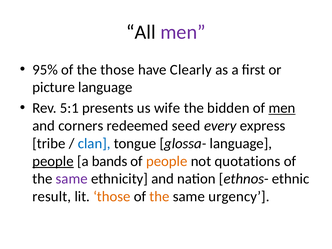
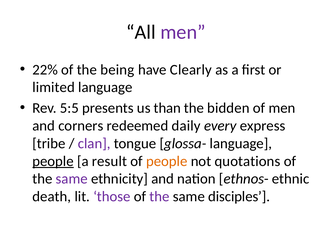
95%: 95% -> 22%
the those: those -> being
picture: picture -> limited
5:1: 5:1 -> 5:5
wife: wife -> than
men at (282, 108) underline: present -> none
seed: seed -> daily
clan colour: blue -> purple
bands: bands -> result
result: result -> death
those at (112, 197) colour: orange -> purple
the at (160, 197) colour: orange -> purple
urgency: urgency -> disciples
